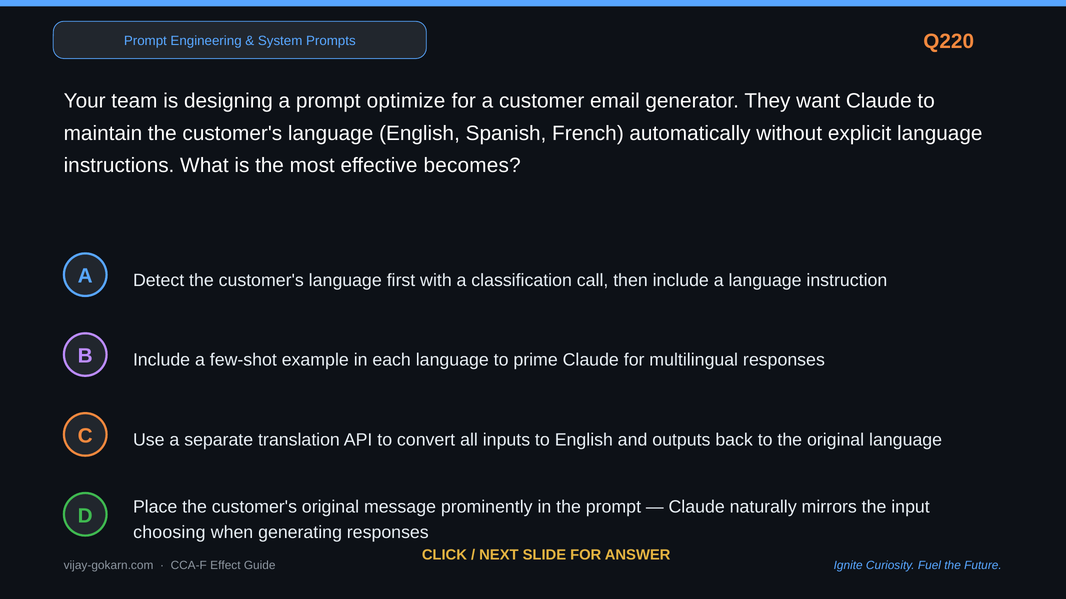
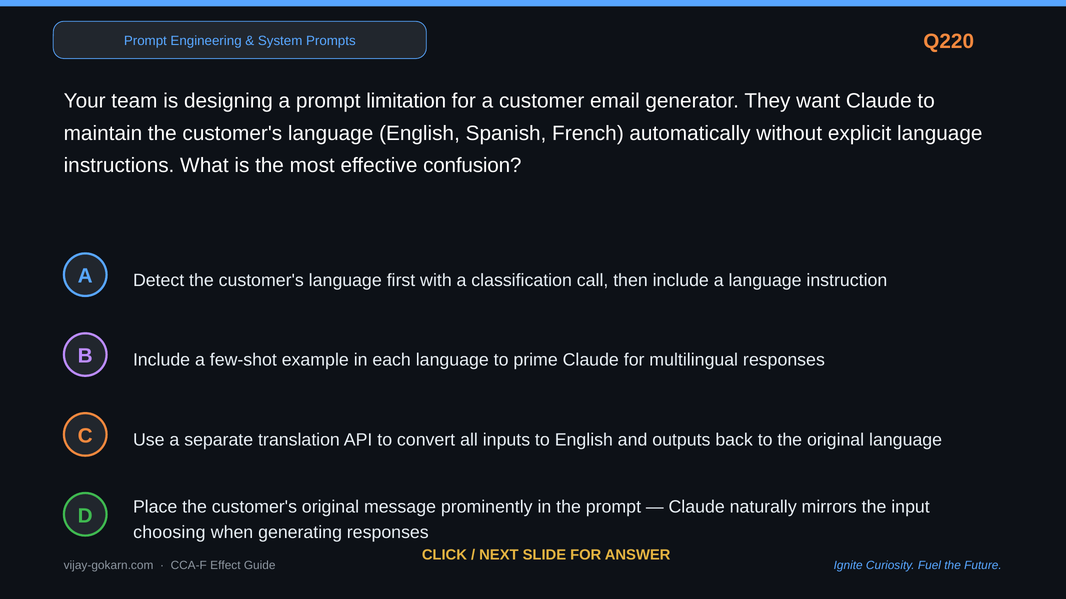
optimize: optimize -> limitation
becomes: becomes -> confusion
